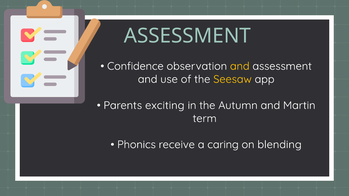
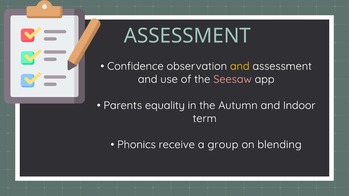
Seesaw colour: yellow -> pink
exciting: exciting -> equality
Martin: Martin -> Indoor
caring: caring -> group
